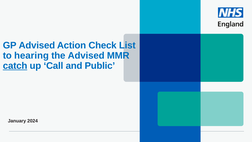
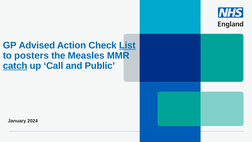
List underline: none -> present
hearing: hearing -> posters
the Advised: Advised -> Measles
